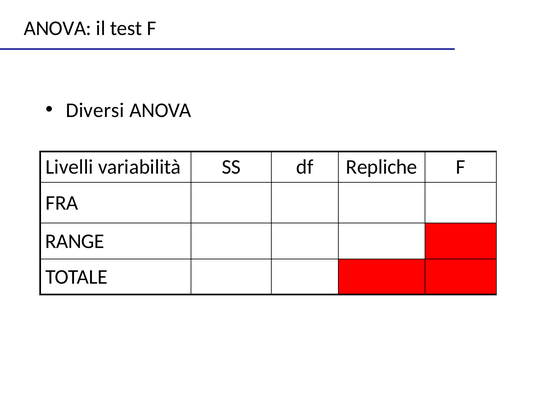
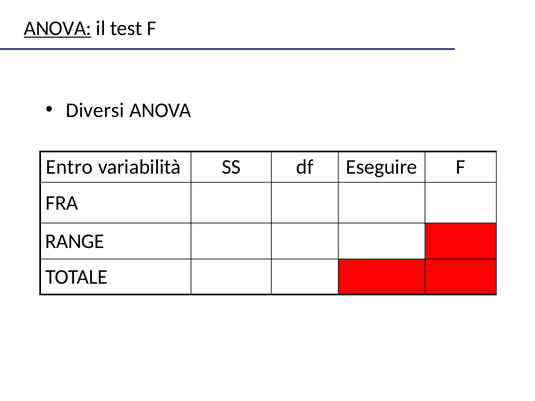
ANOVA at (58, 28) underline: none -> present
Livelli: Livelli -> Entro
Repliche: Repliche -> Eseguire
